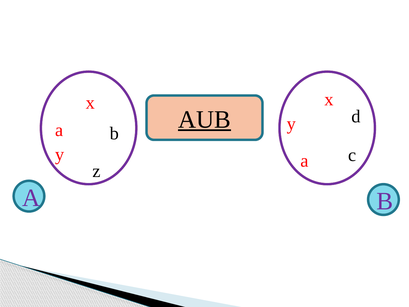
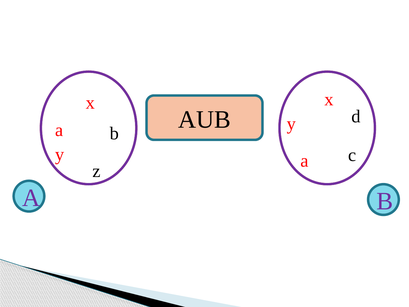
AUB underline: present -> none
